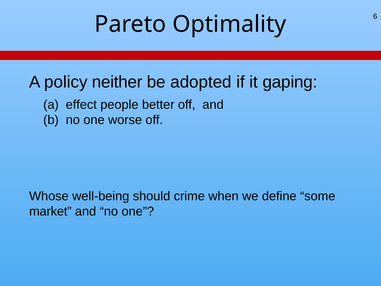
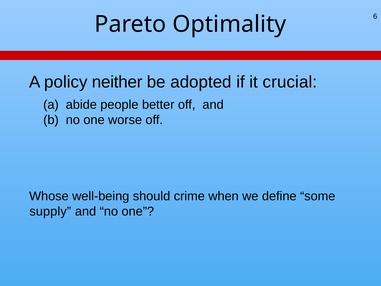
gaping: gaping -> crucial
effect: effect -> abide
market: market -> supply
